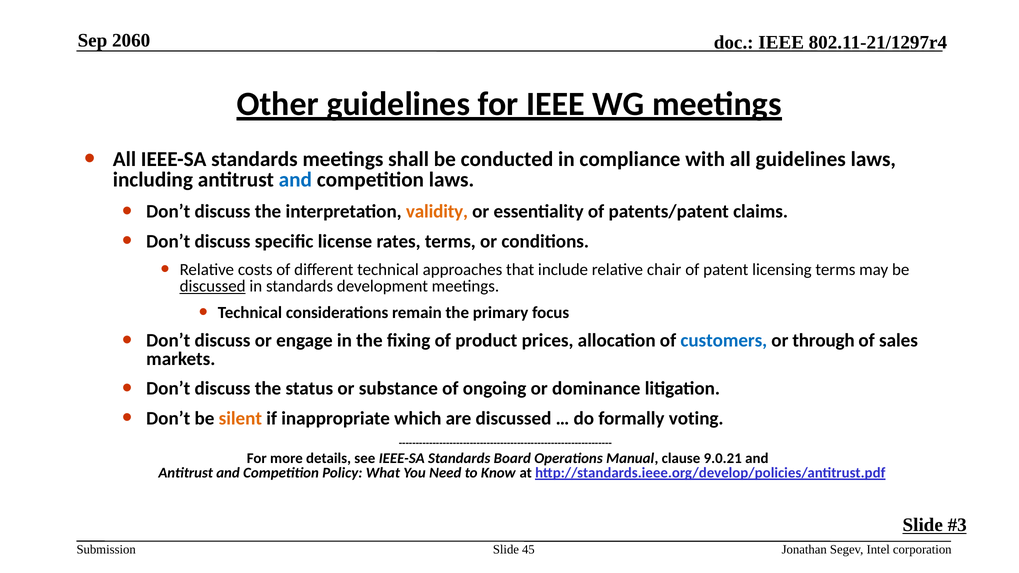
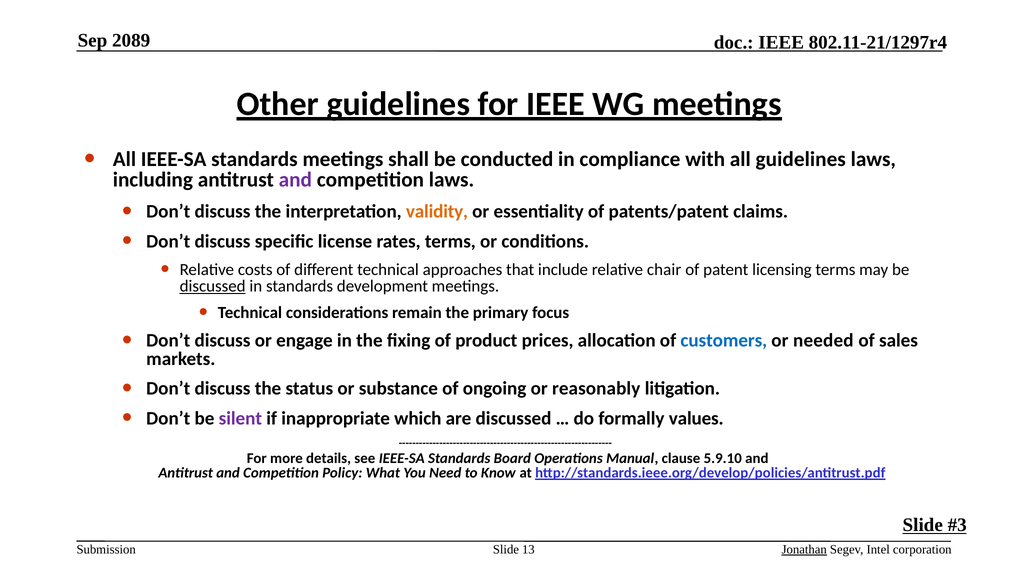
2060: 2060 -> 2089
and at (295, 180) colour: blue -> purple
through: through -> needed
dominance: dominance -> reasonably
silent colour: orange -> purple
voting: voting -> values
9.0.21: 9.0.21 -> 5.9.10
45: 45 -> 13
Jonathan underline: none -> present
